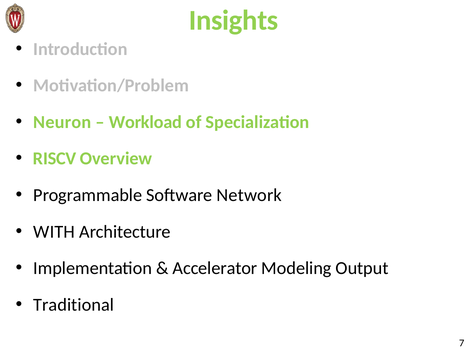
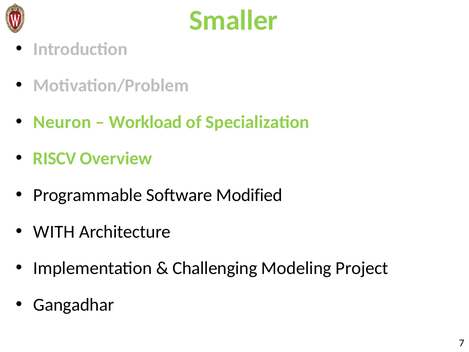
Insights: Insights -> Smaller
Network: Network -> Modified
Accelerator: Accelerator -> Challenging
Output: Output -> Project
Traditional: Traditional -> Gangadhar
